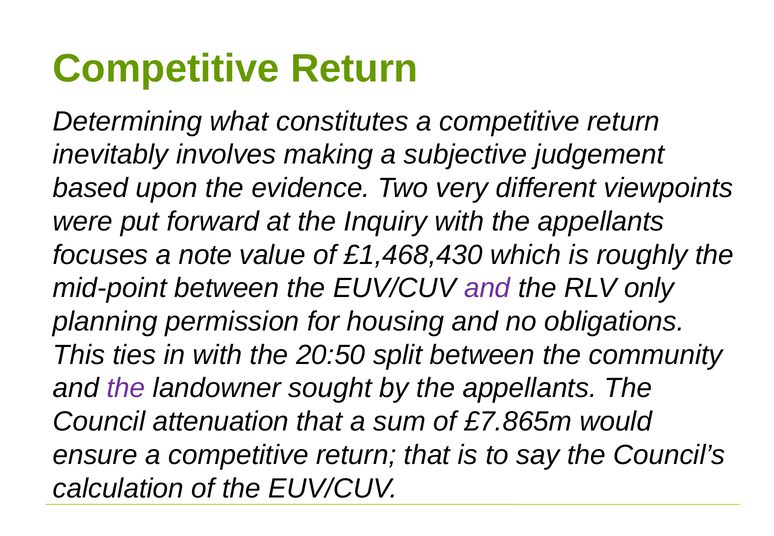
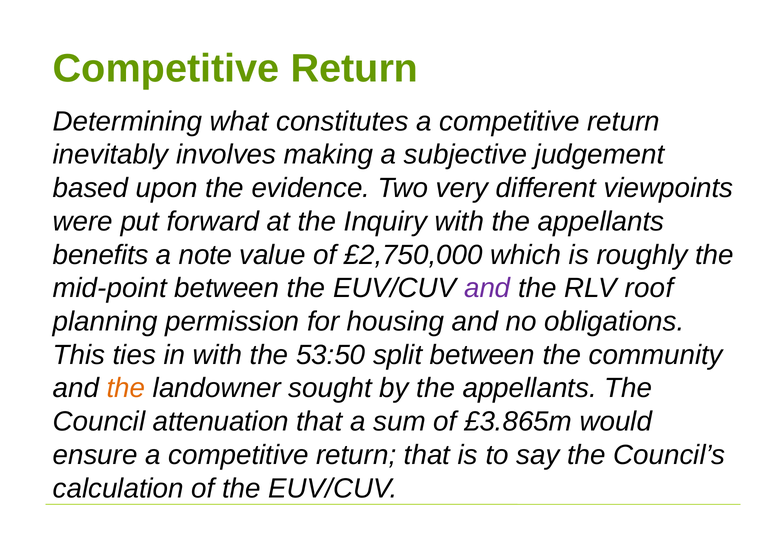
focuses: focuses -> benefits
£1,468,430: £1,468,430 -> £2,750,000
only: only -> roof
20:50: 20:50 -> 53:50
the at (126, 388) colour: purple -> orange
£7.865m: £7.865m -> £3.865m
